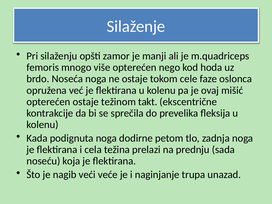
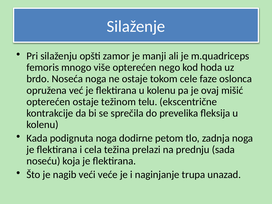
takt: takt -> telu
